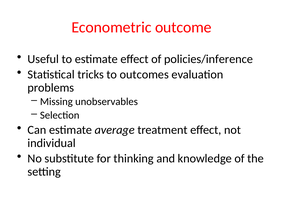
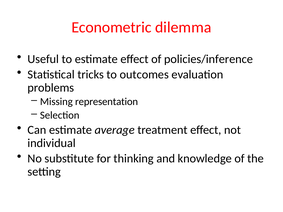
outcome: outcome -> dilemma
unobservables: unobservables -> representation
